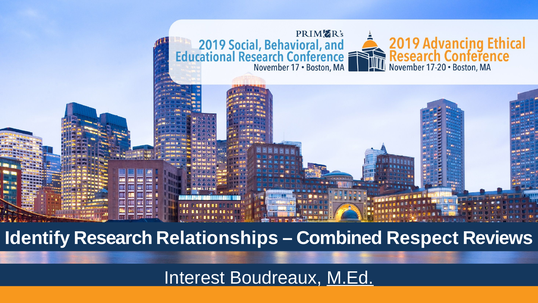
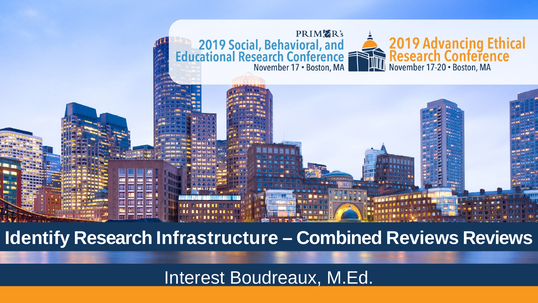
Relationships: Relationships -> Infrastructure
Combined Respect: Respect -> Reviews
M.Ed underline: present -> none
